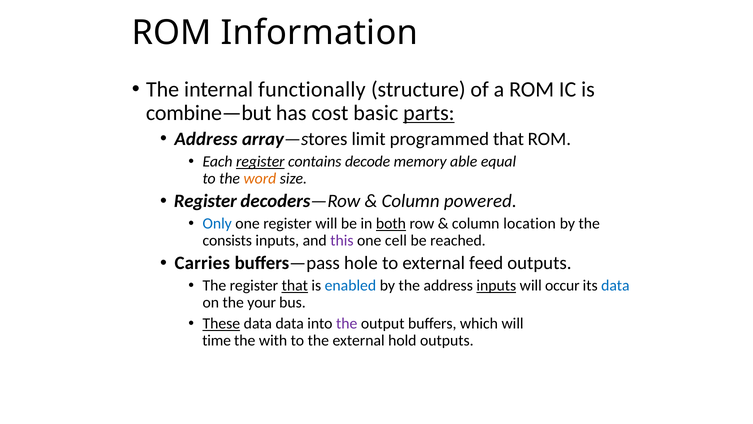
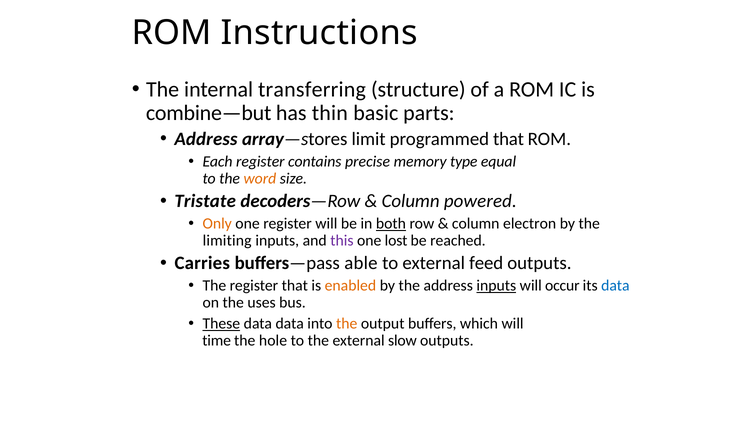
Information: Information -> Instructions
functionally: functionally -> transferring
cost: cost -> thin
parts underline: present -> none
register at (260, 161) underline: present -> none
decode: decode -> precise
able: able -> type
Register at (205, 201): Register -> Tristate
Only colour: blue -> orange
location: location -> electron
consists: consists -> limiting
cell: cell -> lost
hole: hole -> able
that at (295, 286) underline: present -> none
enabled colour: blue -> orange
your: your -> uses
the at (347, 323) colour: purple -> orange
with: with -> hole
hold: hold -> slow
